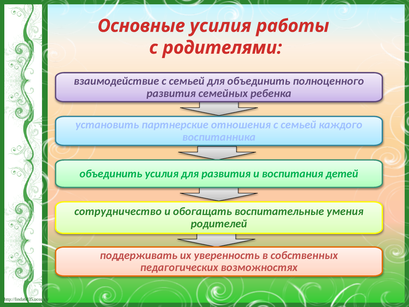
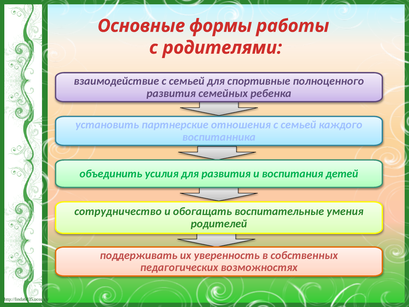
Основные усилия: усилия -> формы
для объединить: объединить -> спортивные
